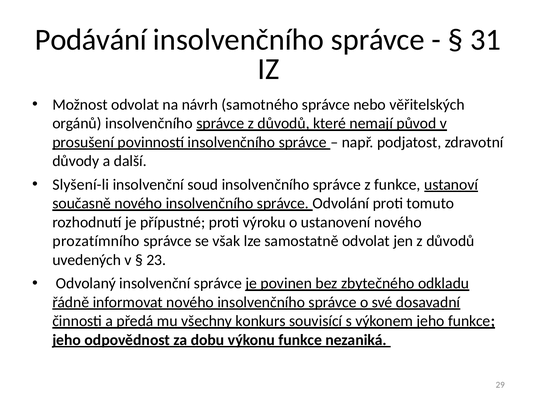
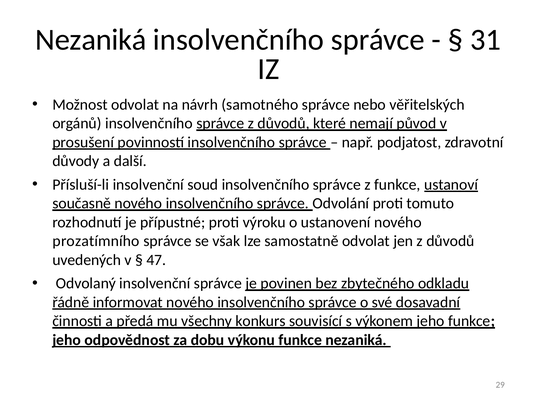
Podávání at (91, 40): Podávání -> Nezaniká
Slyšení-li: Slyšení-li -> Přísluší-li
23: 23 -> 47
